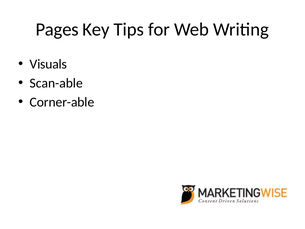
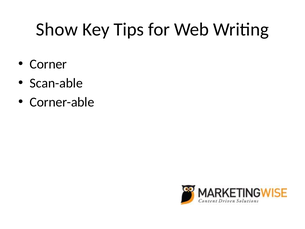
Pages: Pages -> Show
Visuals: Visuals -> Corner
